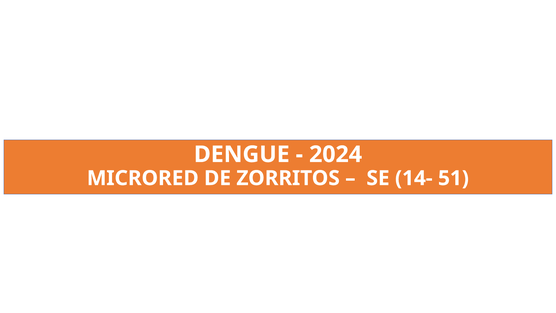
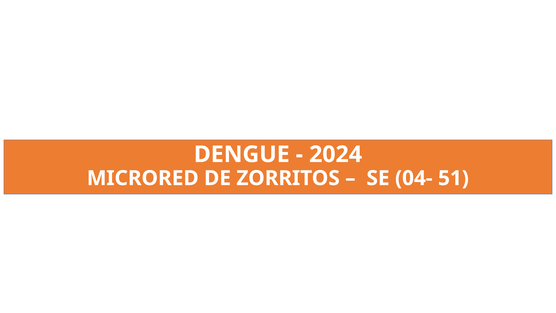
14-: 14- -> 04-
